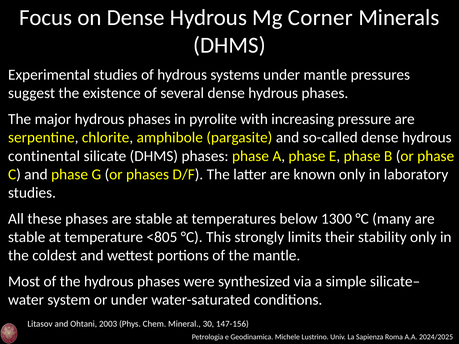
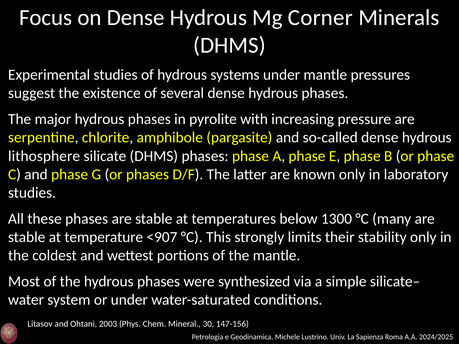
continental: continental -> lithosphere
<805: <805 -> <907
